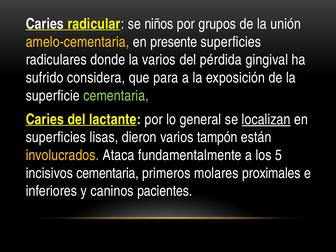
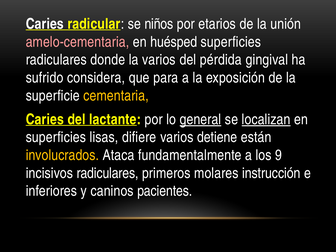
grupos: grupos -> etarios
amelo-cementaria colour: yellow -> pink
presente: presente -> huésped
cementaria at (116, 96) colour: light green -> yellow
general underline: none -> present
dieron: dieron -> difiere
tampón: tampón -> detiene
5: 5 -> 9
incisivos cementaria: cementaria -> radiculares
proximales: proximales -> instrucción
